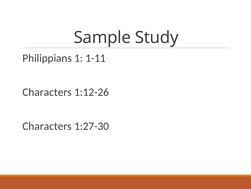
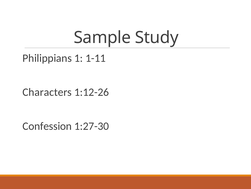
Characters at (47, 126): Characters -> Confession
